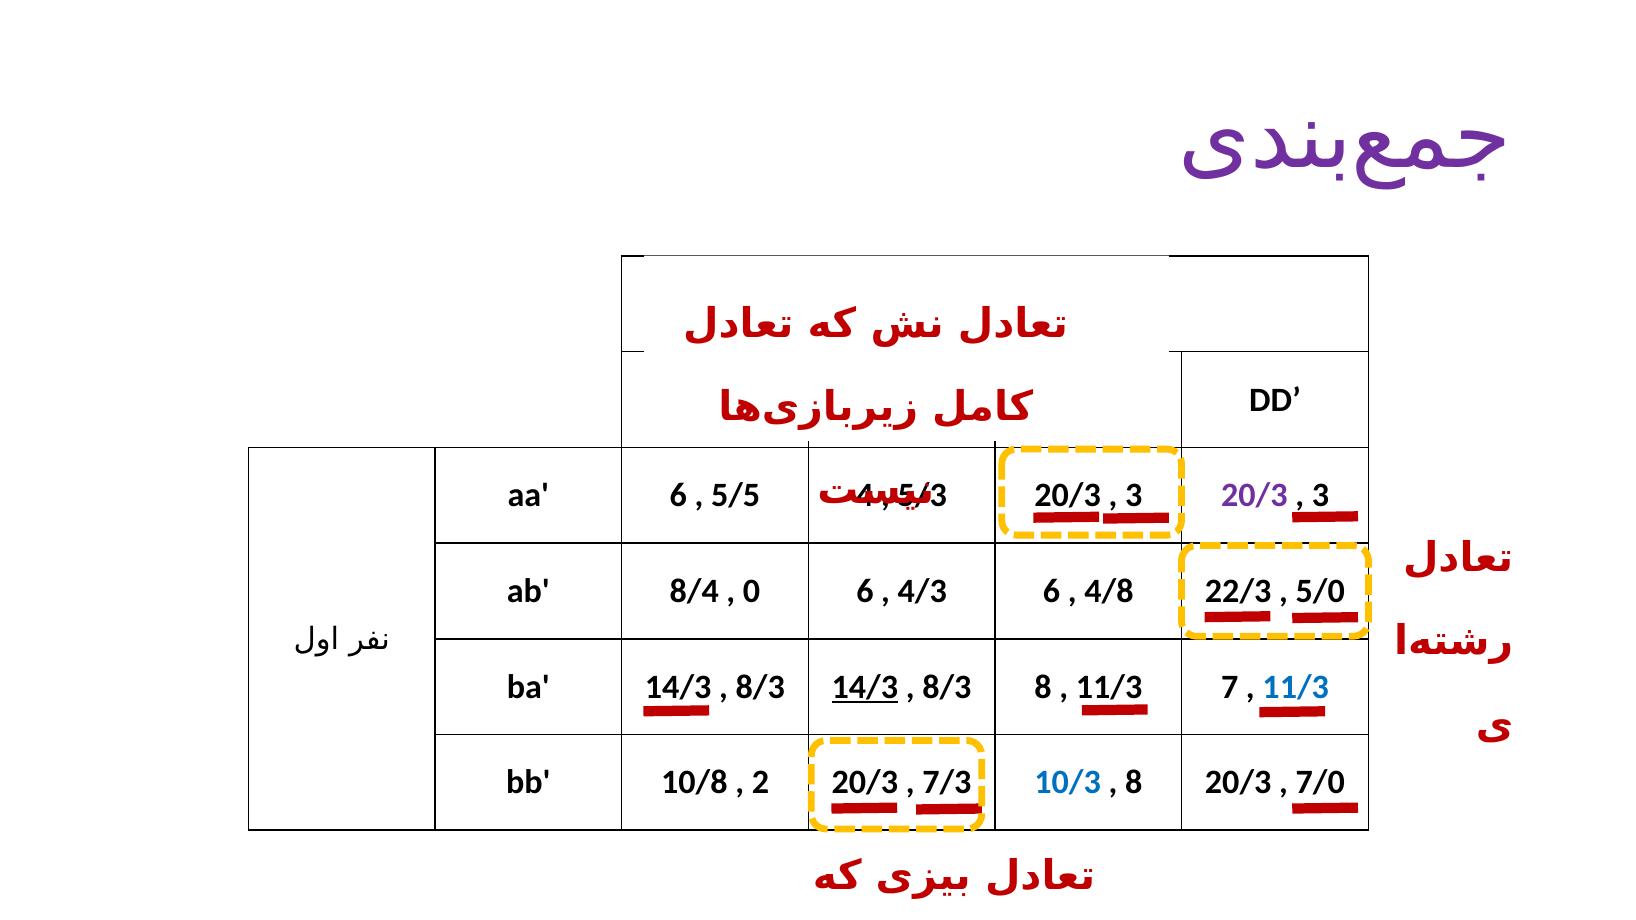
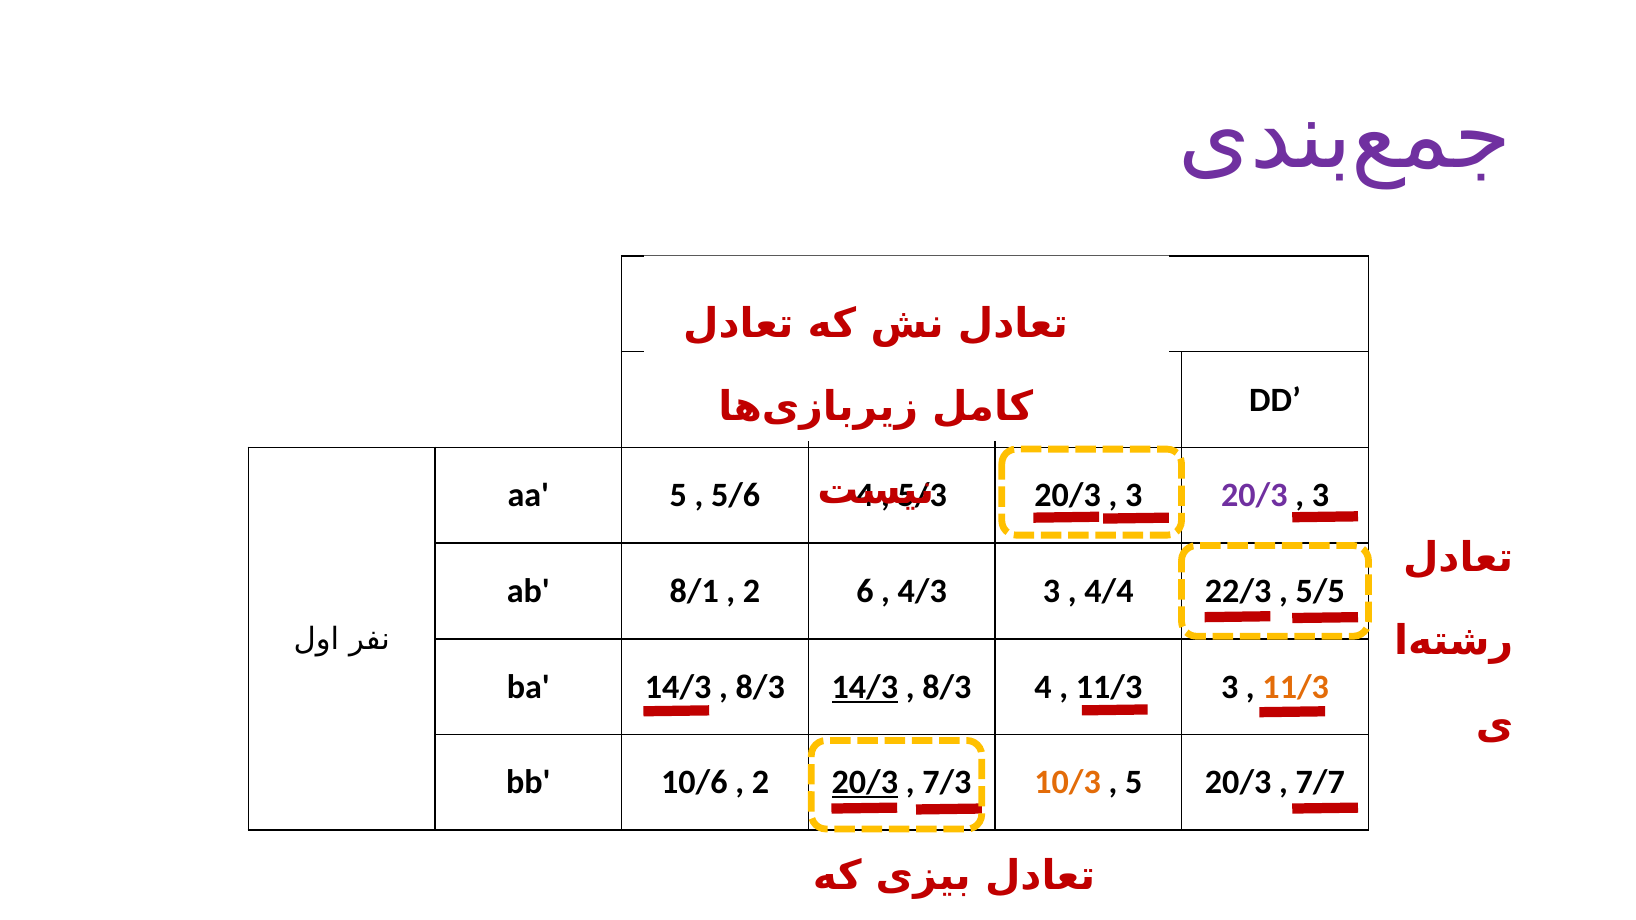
aa 6: 6 -> 5
5/5: 5/5 -> 5/6
8/4: 8/4 -> 8/1
0 at (752, 591): 0 -> 2
4/3 6: 6 -> 3
4/8: 4/8 -> 4/4
5/0: 5/0 -> 5/5
8/3 8: 8 -> 4
7 at (1230, 687): 7 -> 3
11/3 at (1296, 687) colour: blue -> orange
10/8: 10/8 -> 10/6
20/3 at (865, 783) underline: none -> present
10/3 colour: blue -> orange
8 at (1134, 783): 8 -> 5
7/0: 7/0 -> 7/7
